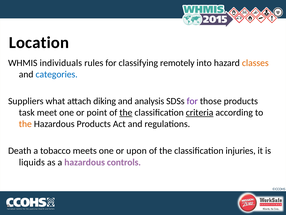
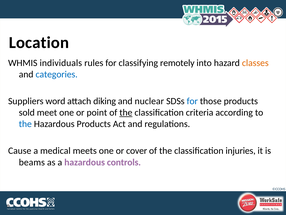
what: what -> word
analysis: analysis -> nuclear
for at (192, 101) colour: purple -> blue
task: task -> sold
criteria underline: present -> none
the at (25, 124) colour: orange -> blue
Death: Death -> Cause
tobacco: tobacco -> medical
upon: upon -> cover
liquids: liquids -> beams
